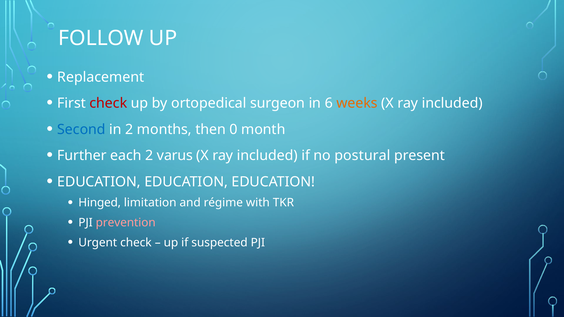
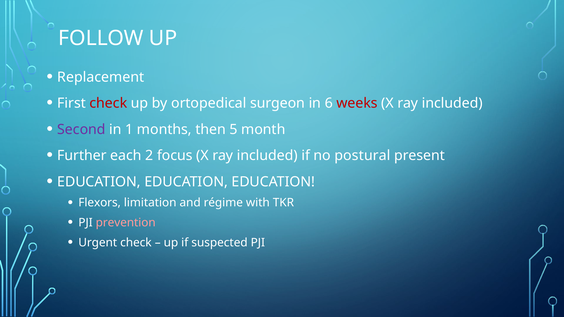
weeks colour: orange -> red
Second colour: blue -> purple
in 2: 2 -> 1
0: 0 -> 5
varus: varus -> focus
Hinged: Hinged -> Flexors
